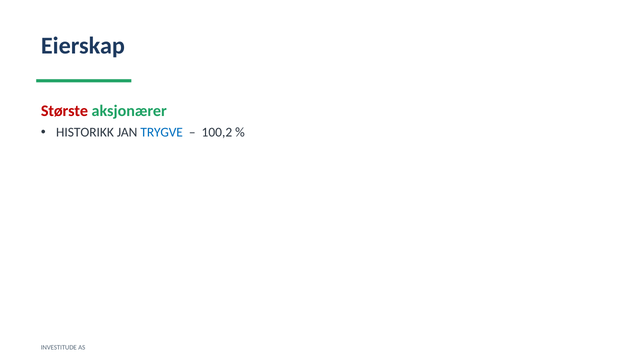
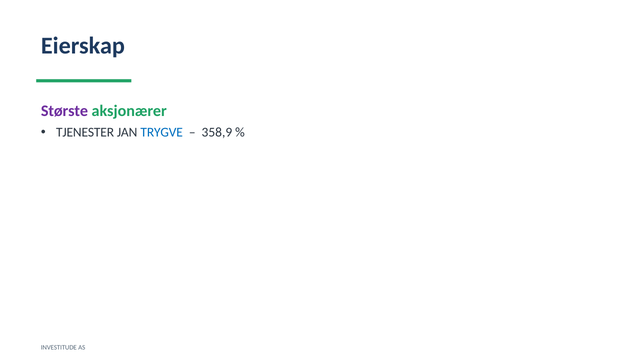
Største colour: red -> purple
HISTORIKK: HISTORIKK -> TJENESTER
100,2: 100,2 -> 358,9
